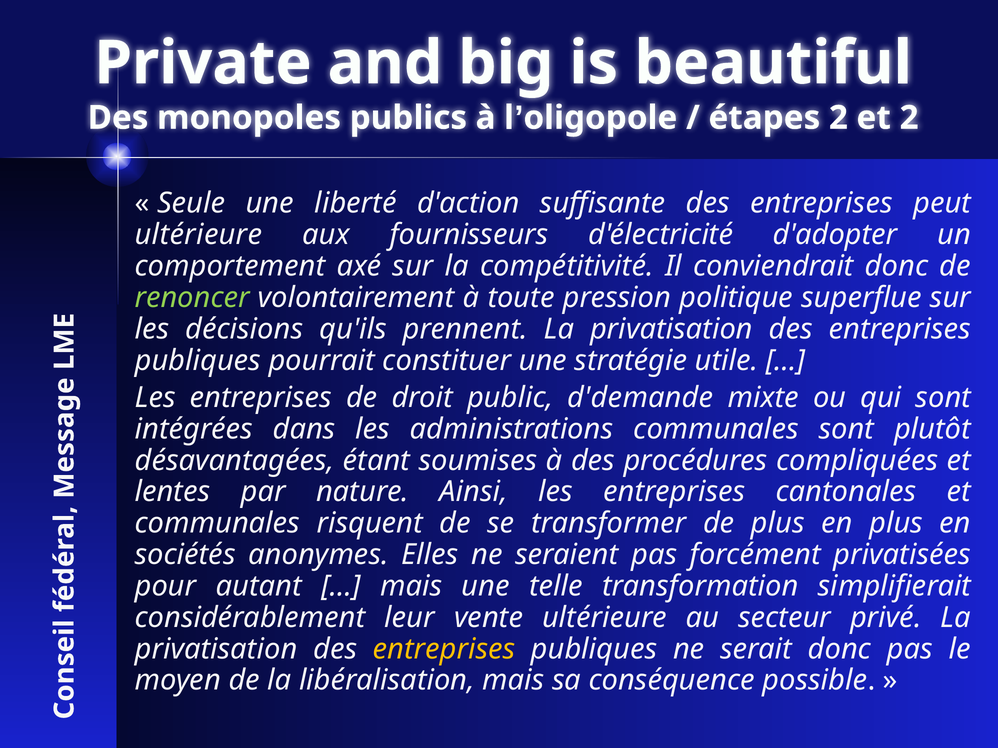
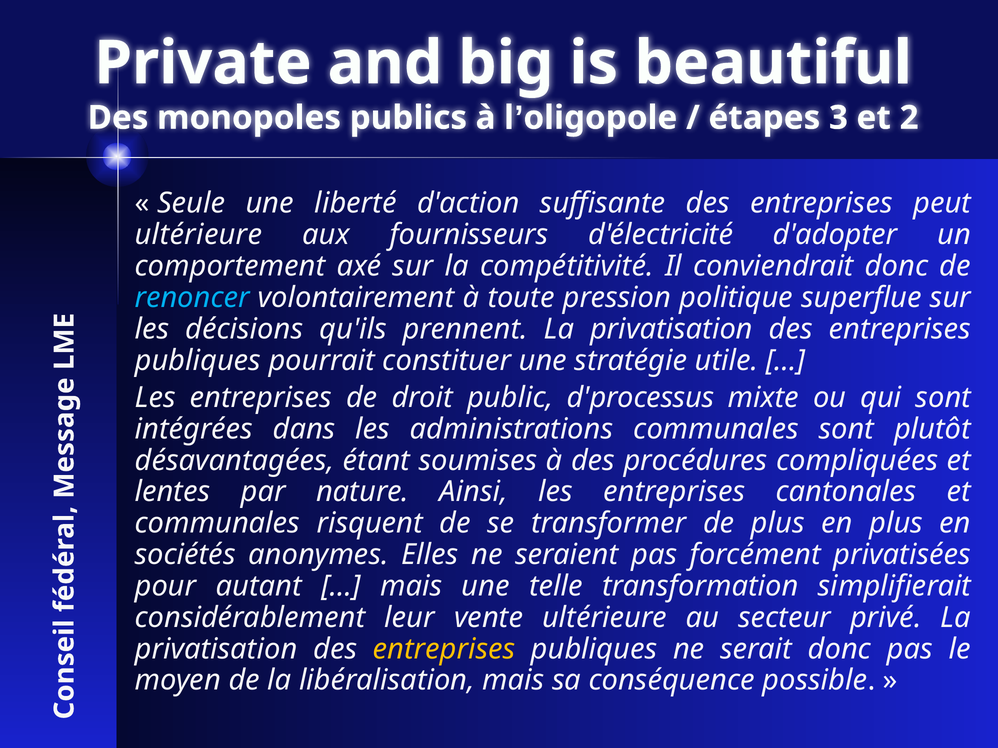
étapes 2: 2 -> 3
renoncer colour: light green -> light blue
d'demande: d'demande -> d'processus
